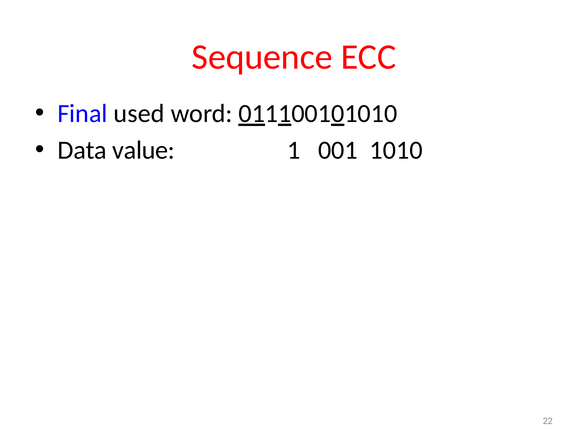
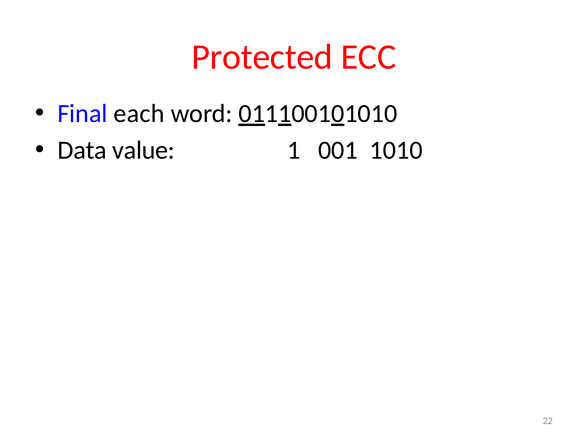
Sequence: Sequence -> Protected
used: used -> each
